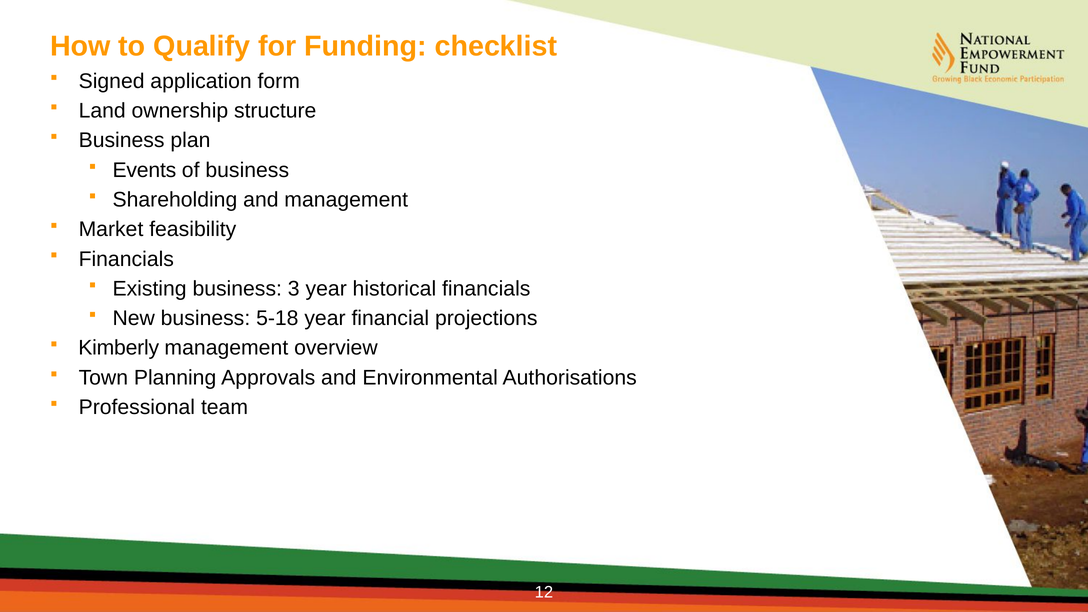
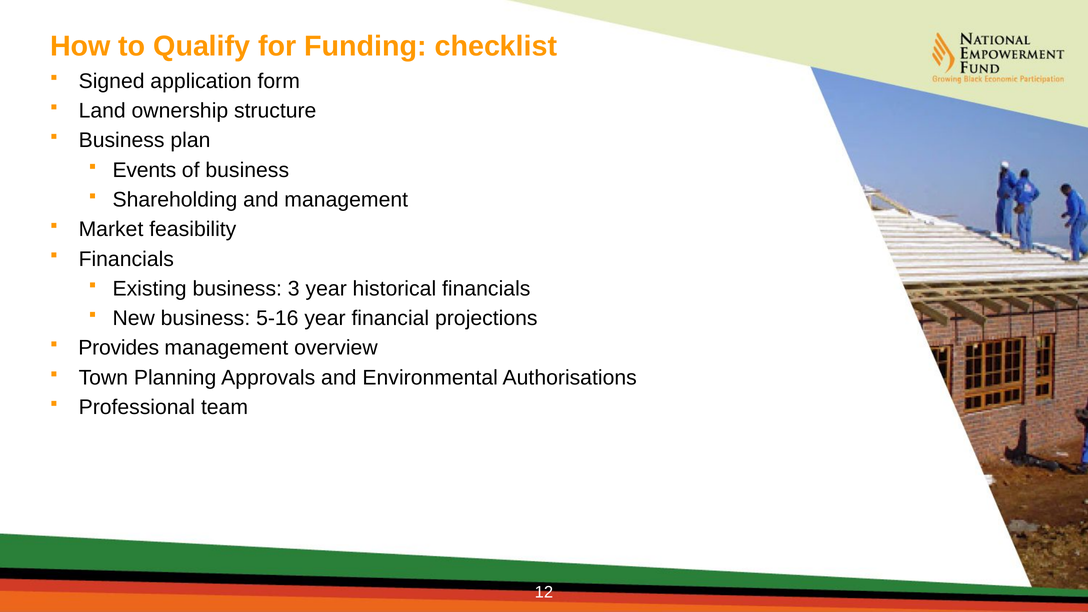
5-18: 5-18 -> 5-16
Kimberly: Kimberly -> Provides
